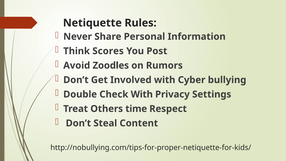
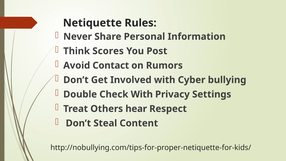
Zoodles: Zoodles -> Contact
time: time -> hear
